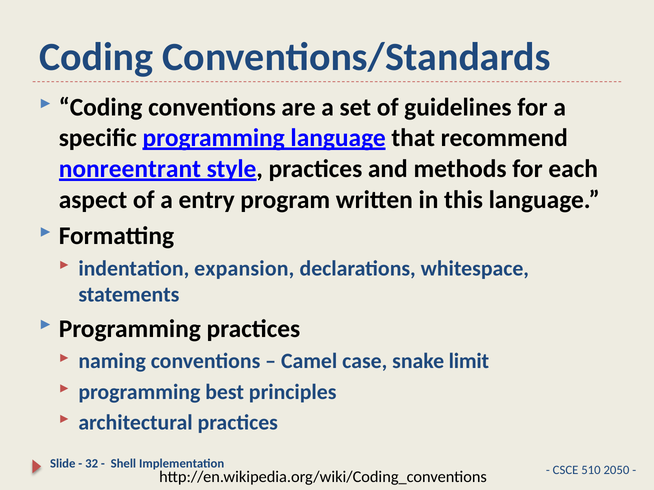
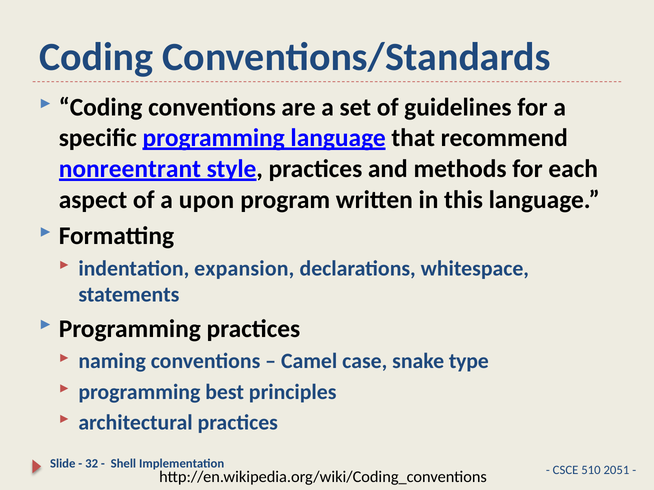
entry: entry -> upon
limit: limit -> type
2050: 2050 -> 2051
